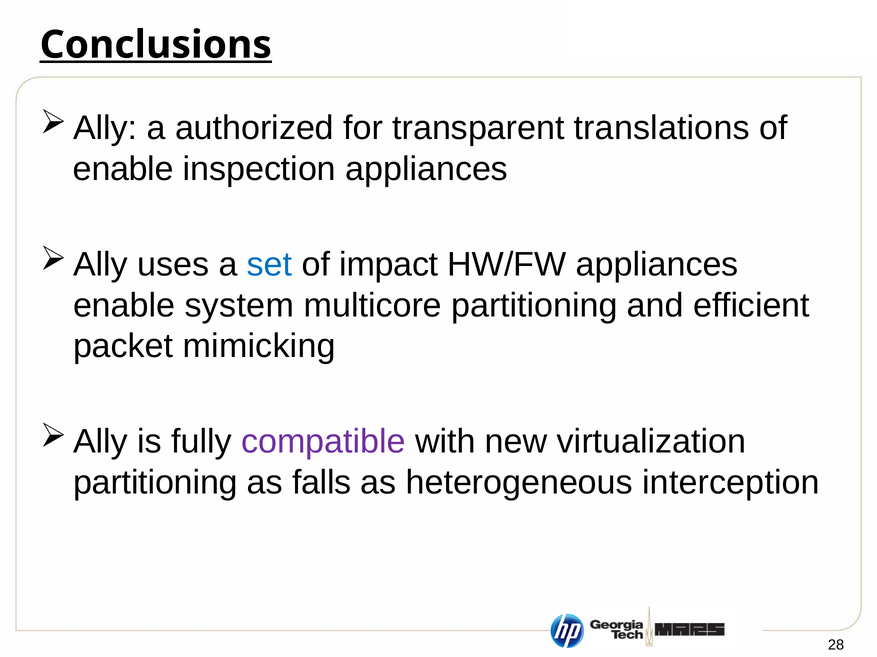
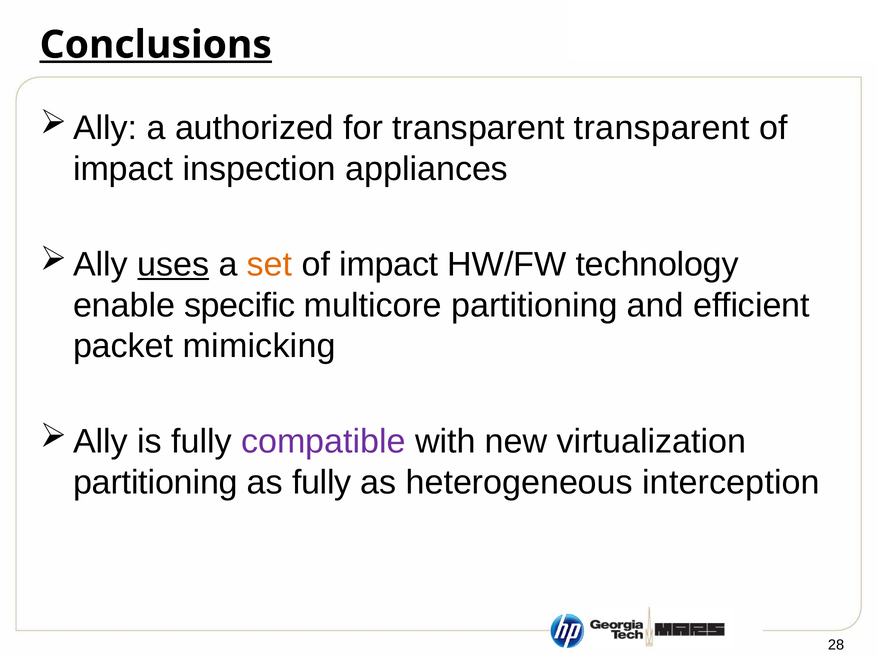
transparent translations: translations -> transparent
enable at (123, 169): enable -> impact
uses underline: none -> present
set colour: blue -> orange
HW/FW appliances: appliances -> technology
system: system -> specific
as falls: falls -> fully
